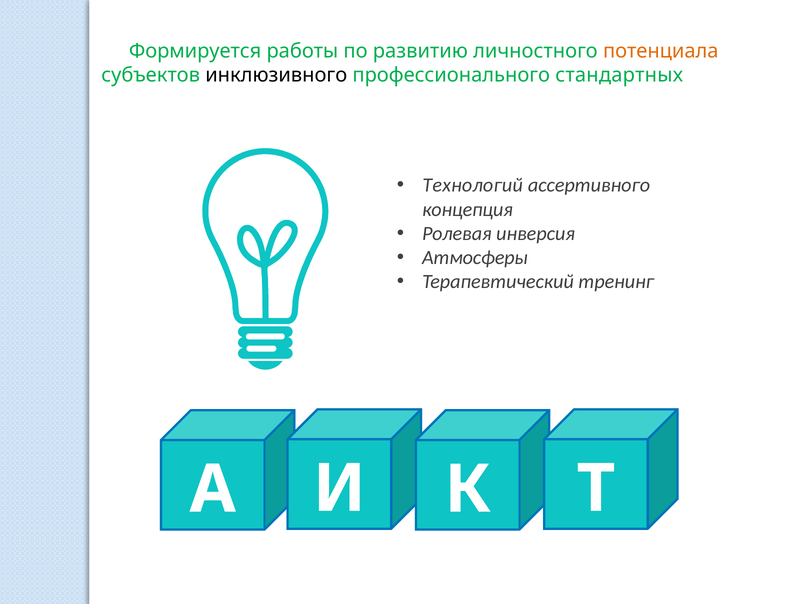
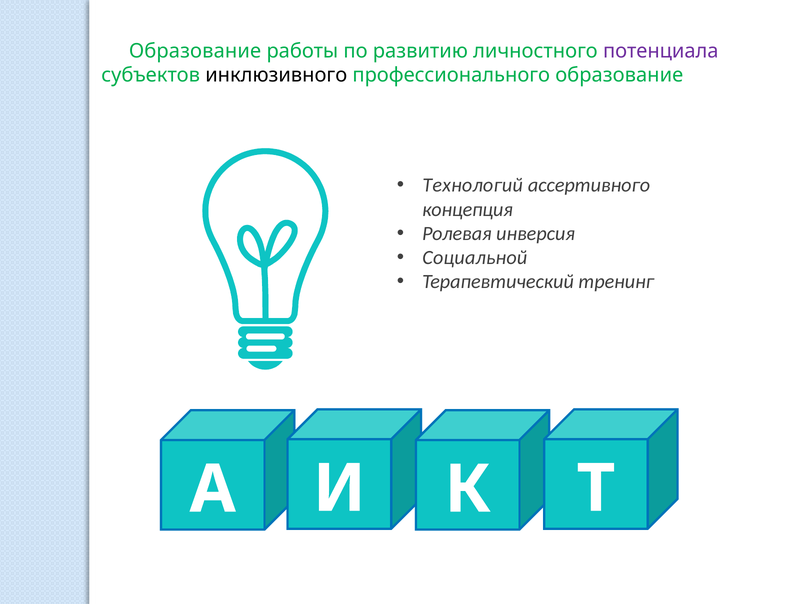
Формируется at (195, 51): Формируется -> Образование
потенциала colour: orange -> purple
профессионального стандартных: стандартных -> образование
Атмосферы: Атмосферы -> Социальной
